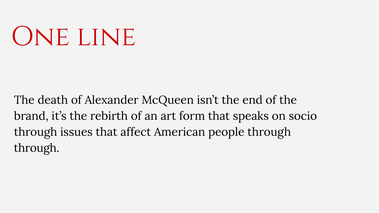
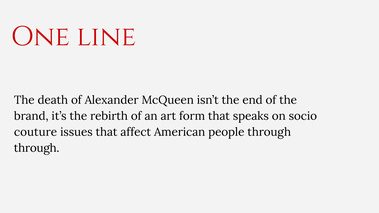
through at (36, 132): through -> couture
